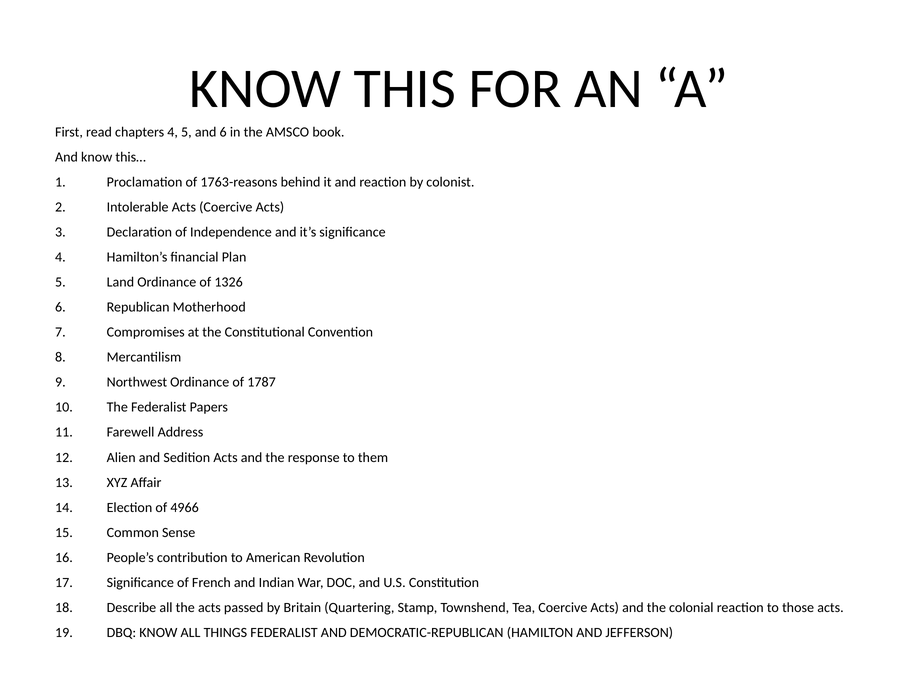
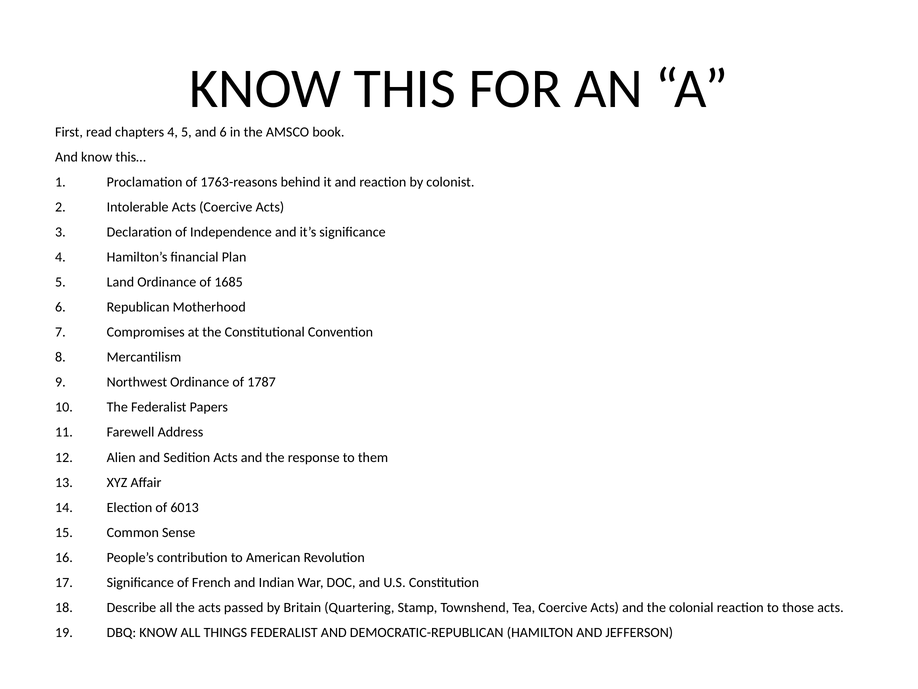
1326: 1326 -> 1685
4966: 4966 -> 6013
